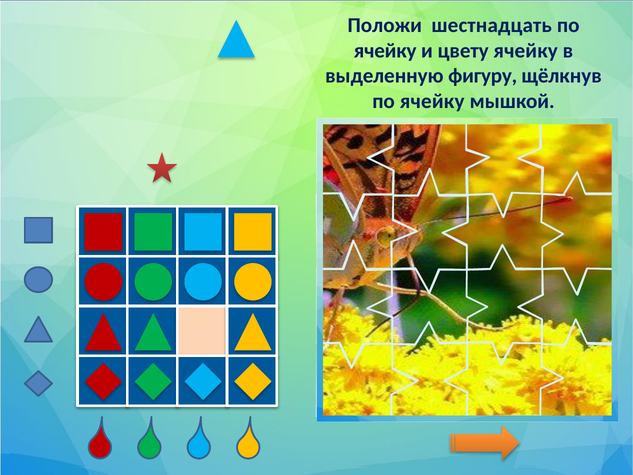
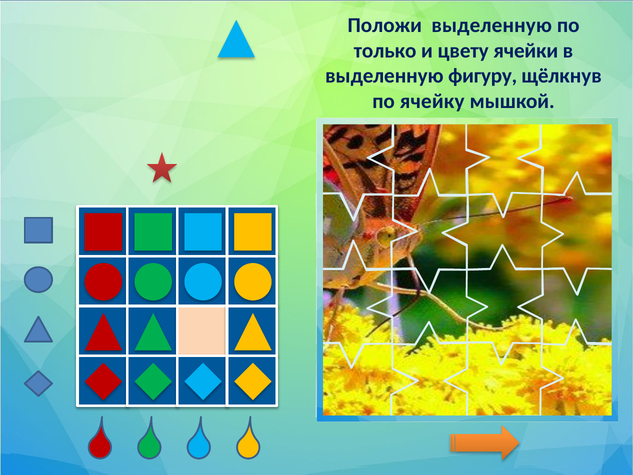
Положи шестнадцать: шестнадцать -> выделенную
ячейку at (385, 51): ячейку -> только
цвету ячейку: ячейку -> ячейки
